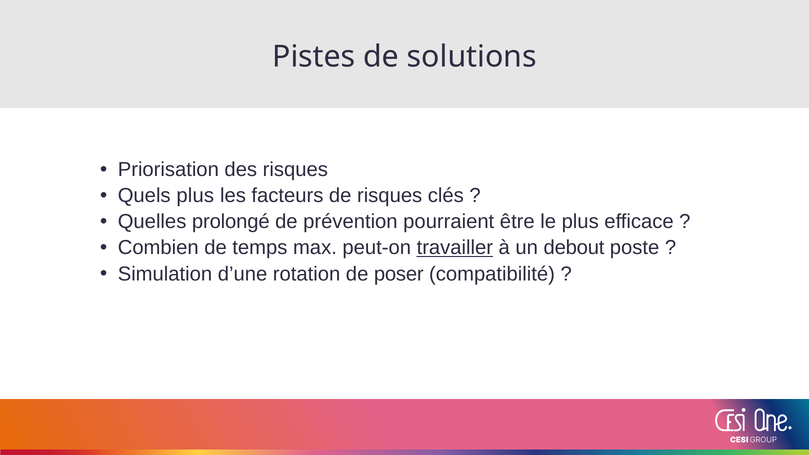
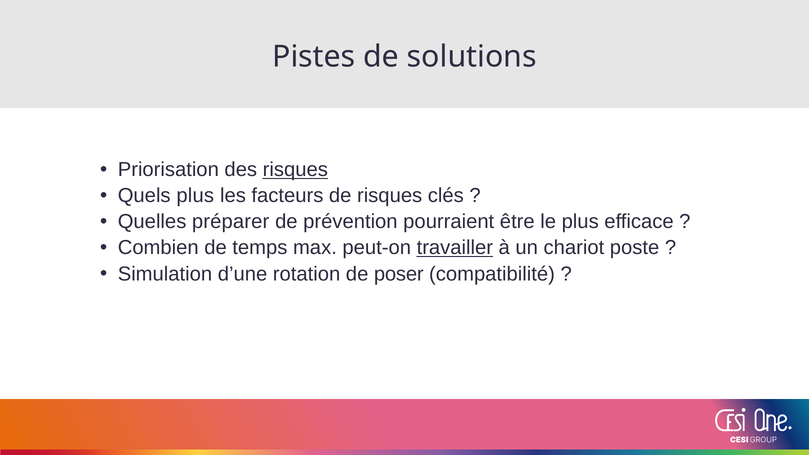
risques at (295, 170) underline: none -> present
prolongé: prolongé -> préparer
debout: debout -> chariot
